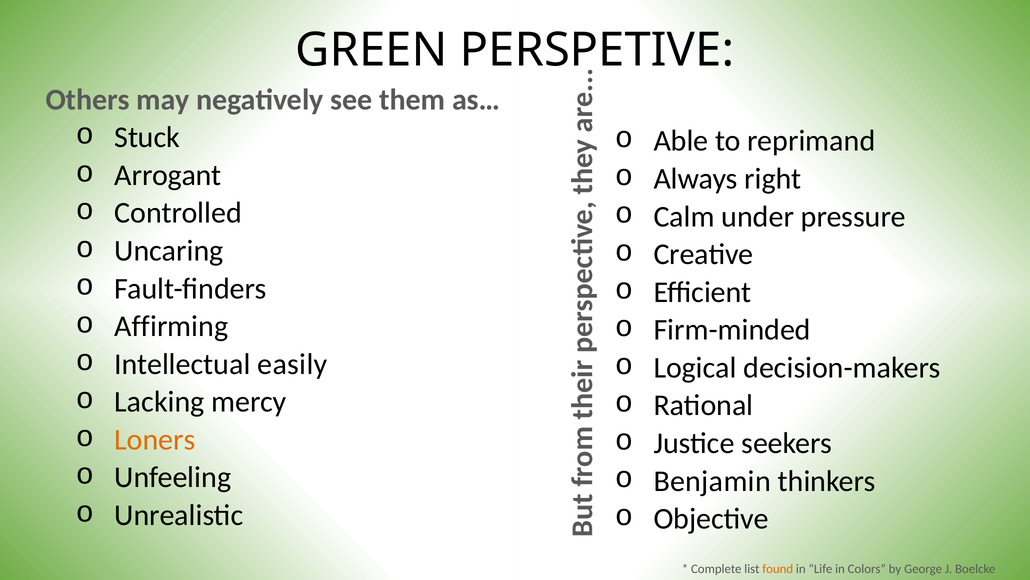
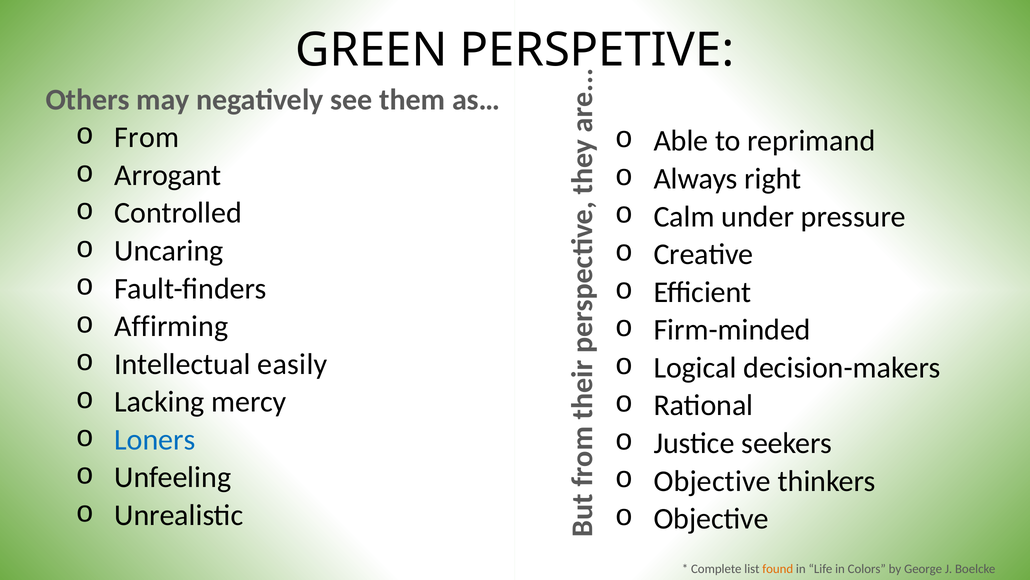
Stuck: Stuck -> From
Loners colour: orange -> blue
Benjamin at (712, 481): Benjamin -> Objective
